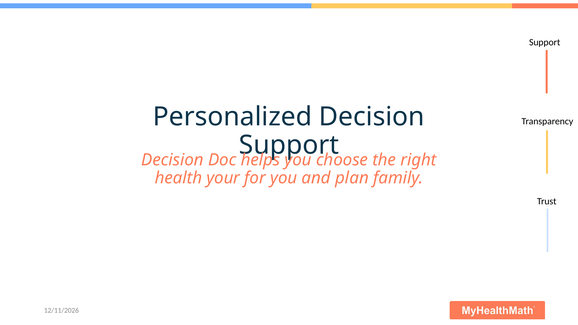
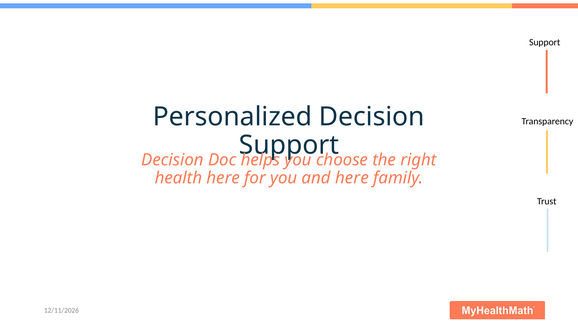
health your: your -> here
and plan: plan -> here
